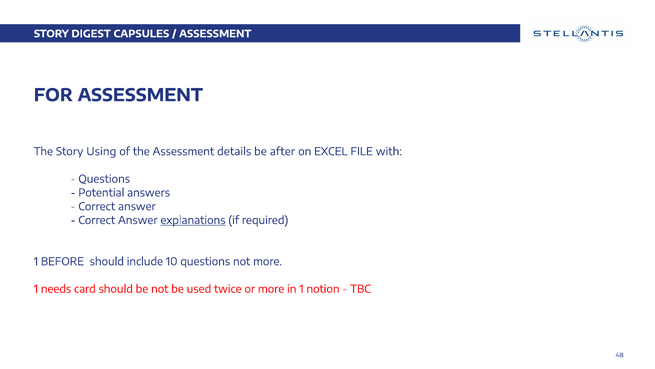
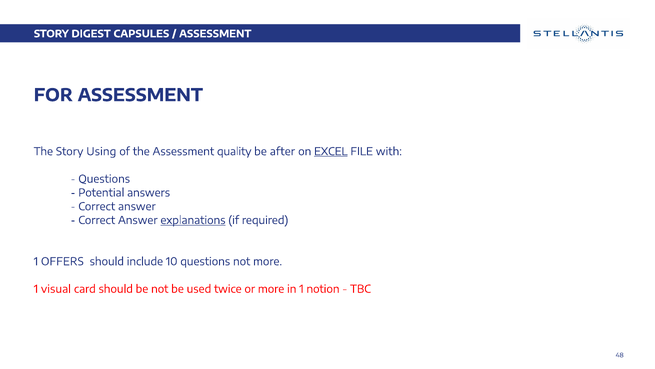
details: details -> quality
EXCEL underline: none -> present
BEFORE: BEFORE -> OFFERS
needs: needs -> visual
